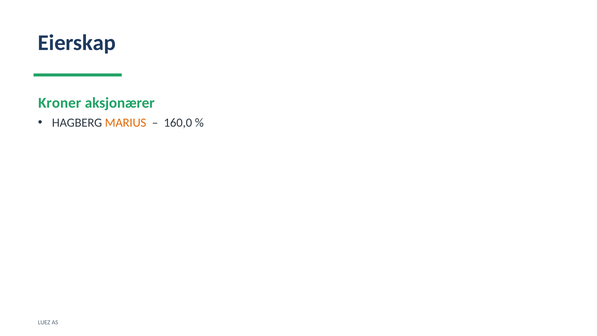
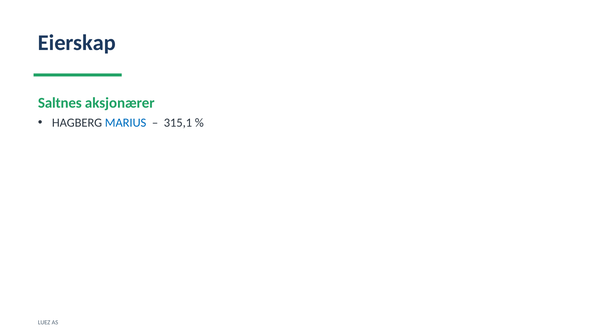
Kroner: Kroner -> Saltnes
MARIUS colour: orange -> blue
160,0: 160,0 -> 315,1
